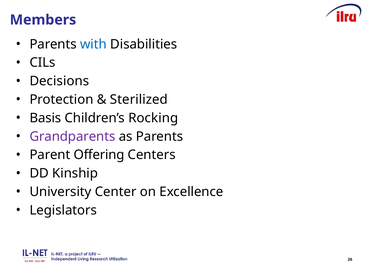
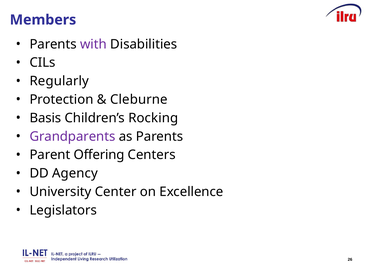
with colour: blue -> purple
Decisions: Decisions -> Regularly
Sterilized: Sterilized -> Cleburne
Kinship: Kinship -> Agency
